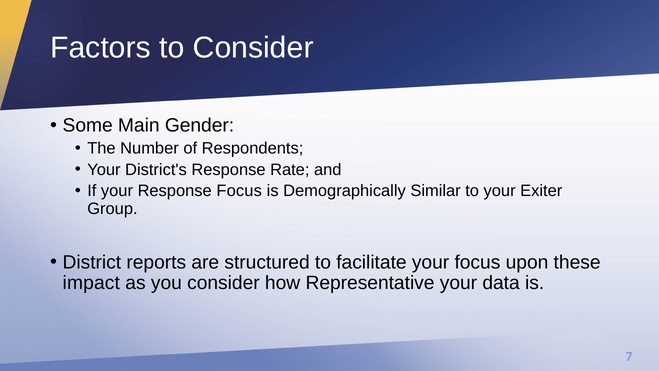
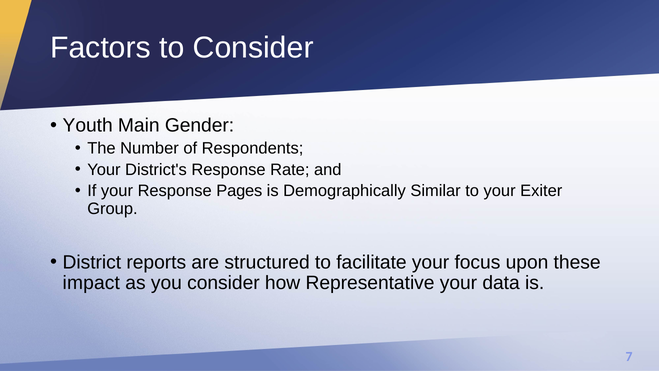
Some: Some -> Youth
Response Focus: Focus -> Pages
